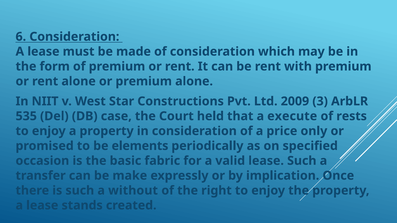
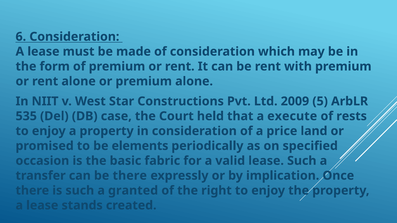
3: 3 -> 5
only: only -> land
be make: make -> there
without: without -> granted
